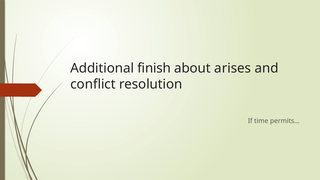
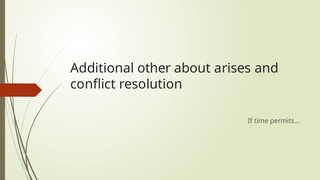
finish: finish -> other
